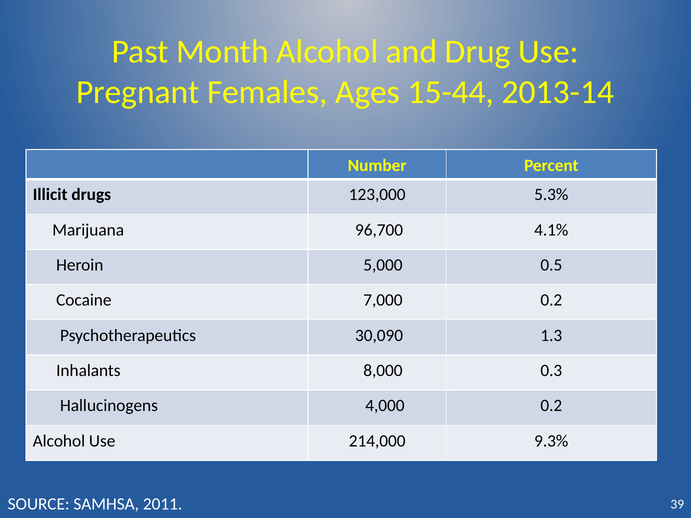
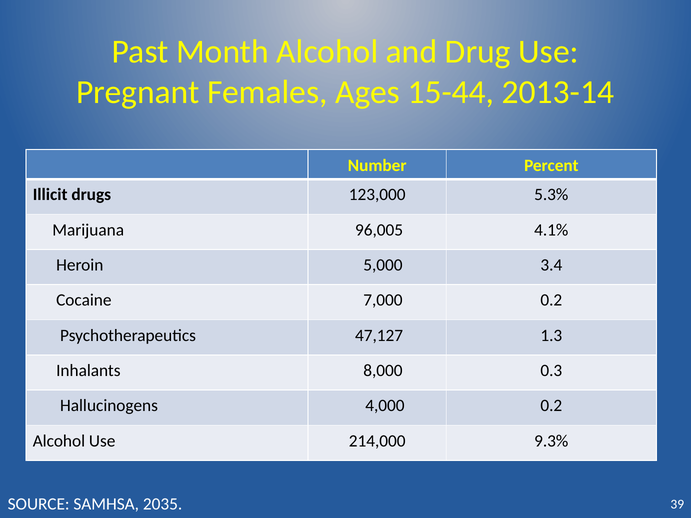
96,700: 96,700 -> 96,005
0.5: 0.5 -> 3.4
30,090: 30,090 -> 47,127
2011: 2011 -> 2035
